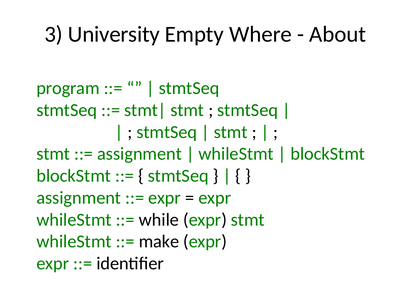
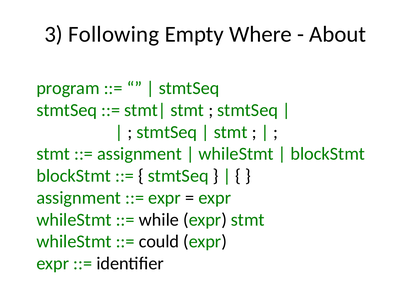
University: University -> Following
make: make -> could
